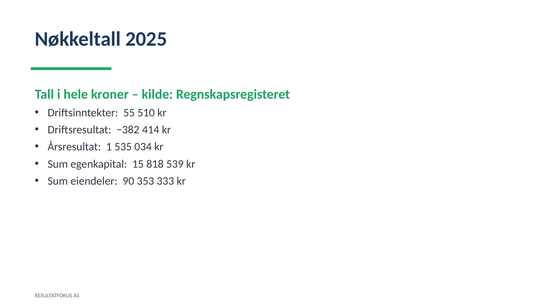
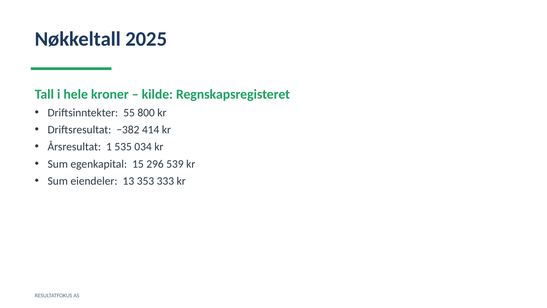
510: 510 -> 800
818: 818 -> 296
90: 90 -> 13
